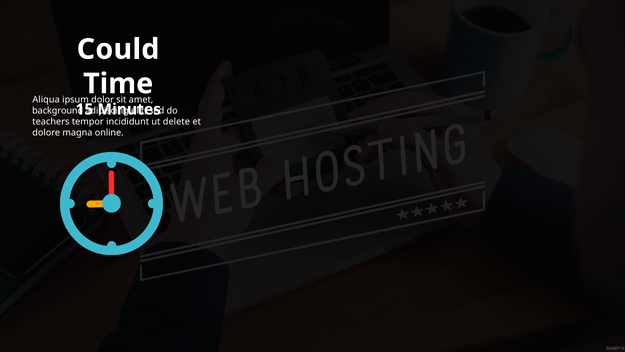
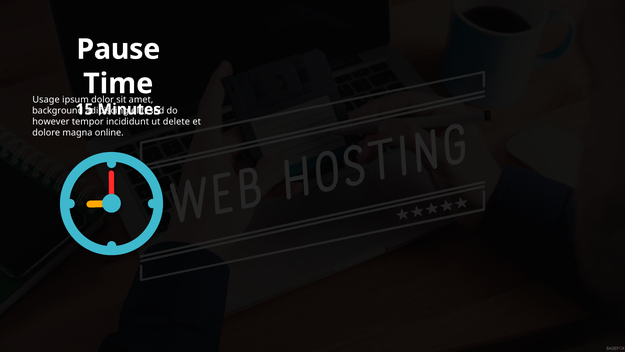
Could: Could -> Pause
Aliqua: Aliqua -> Usage
teachers: teachers -> however
